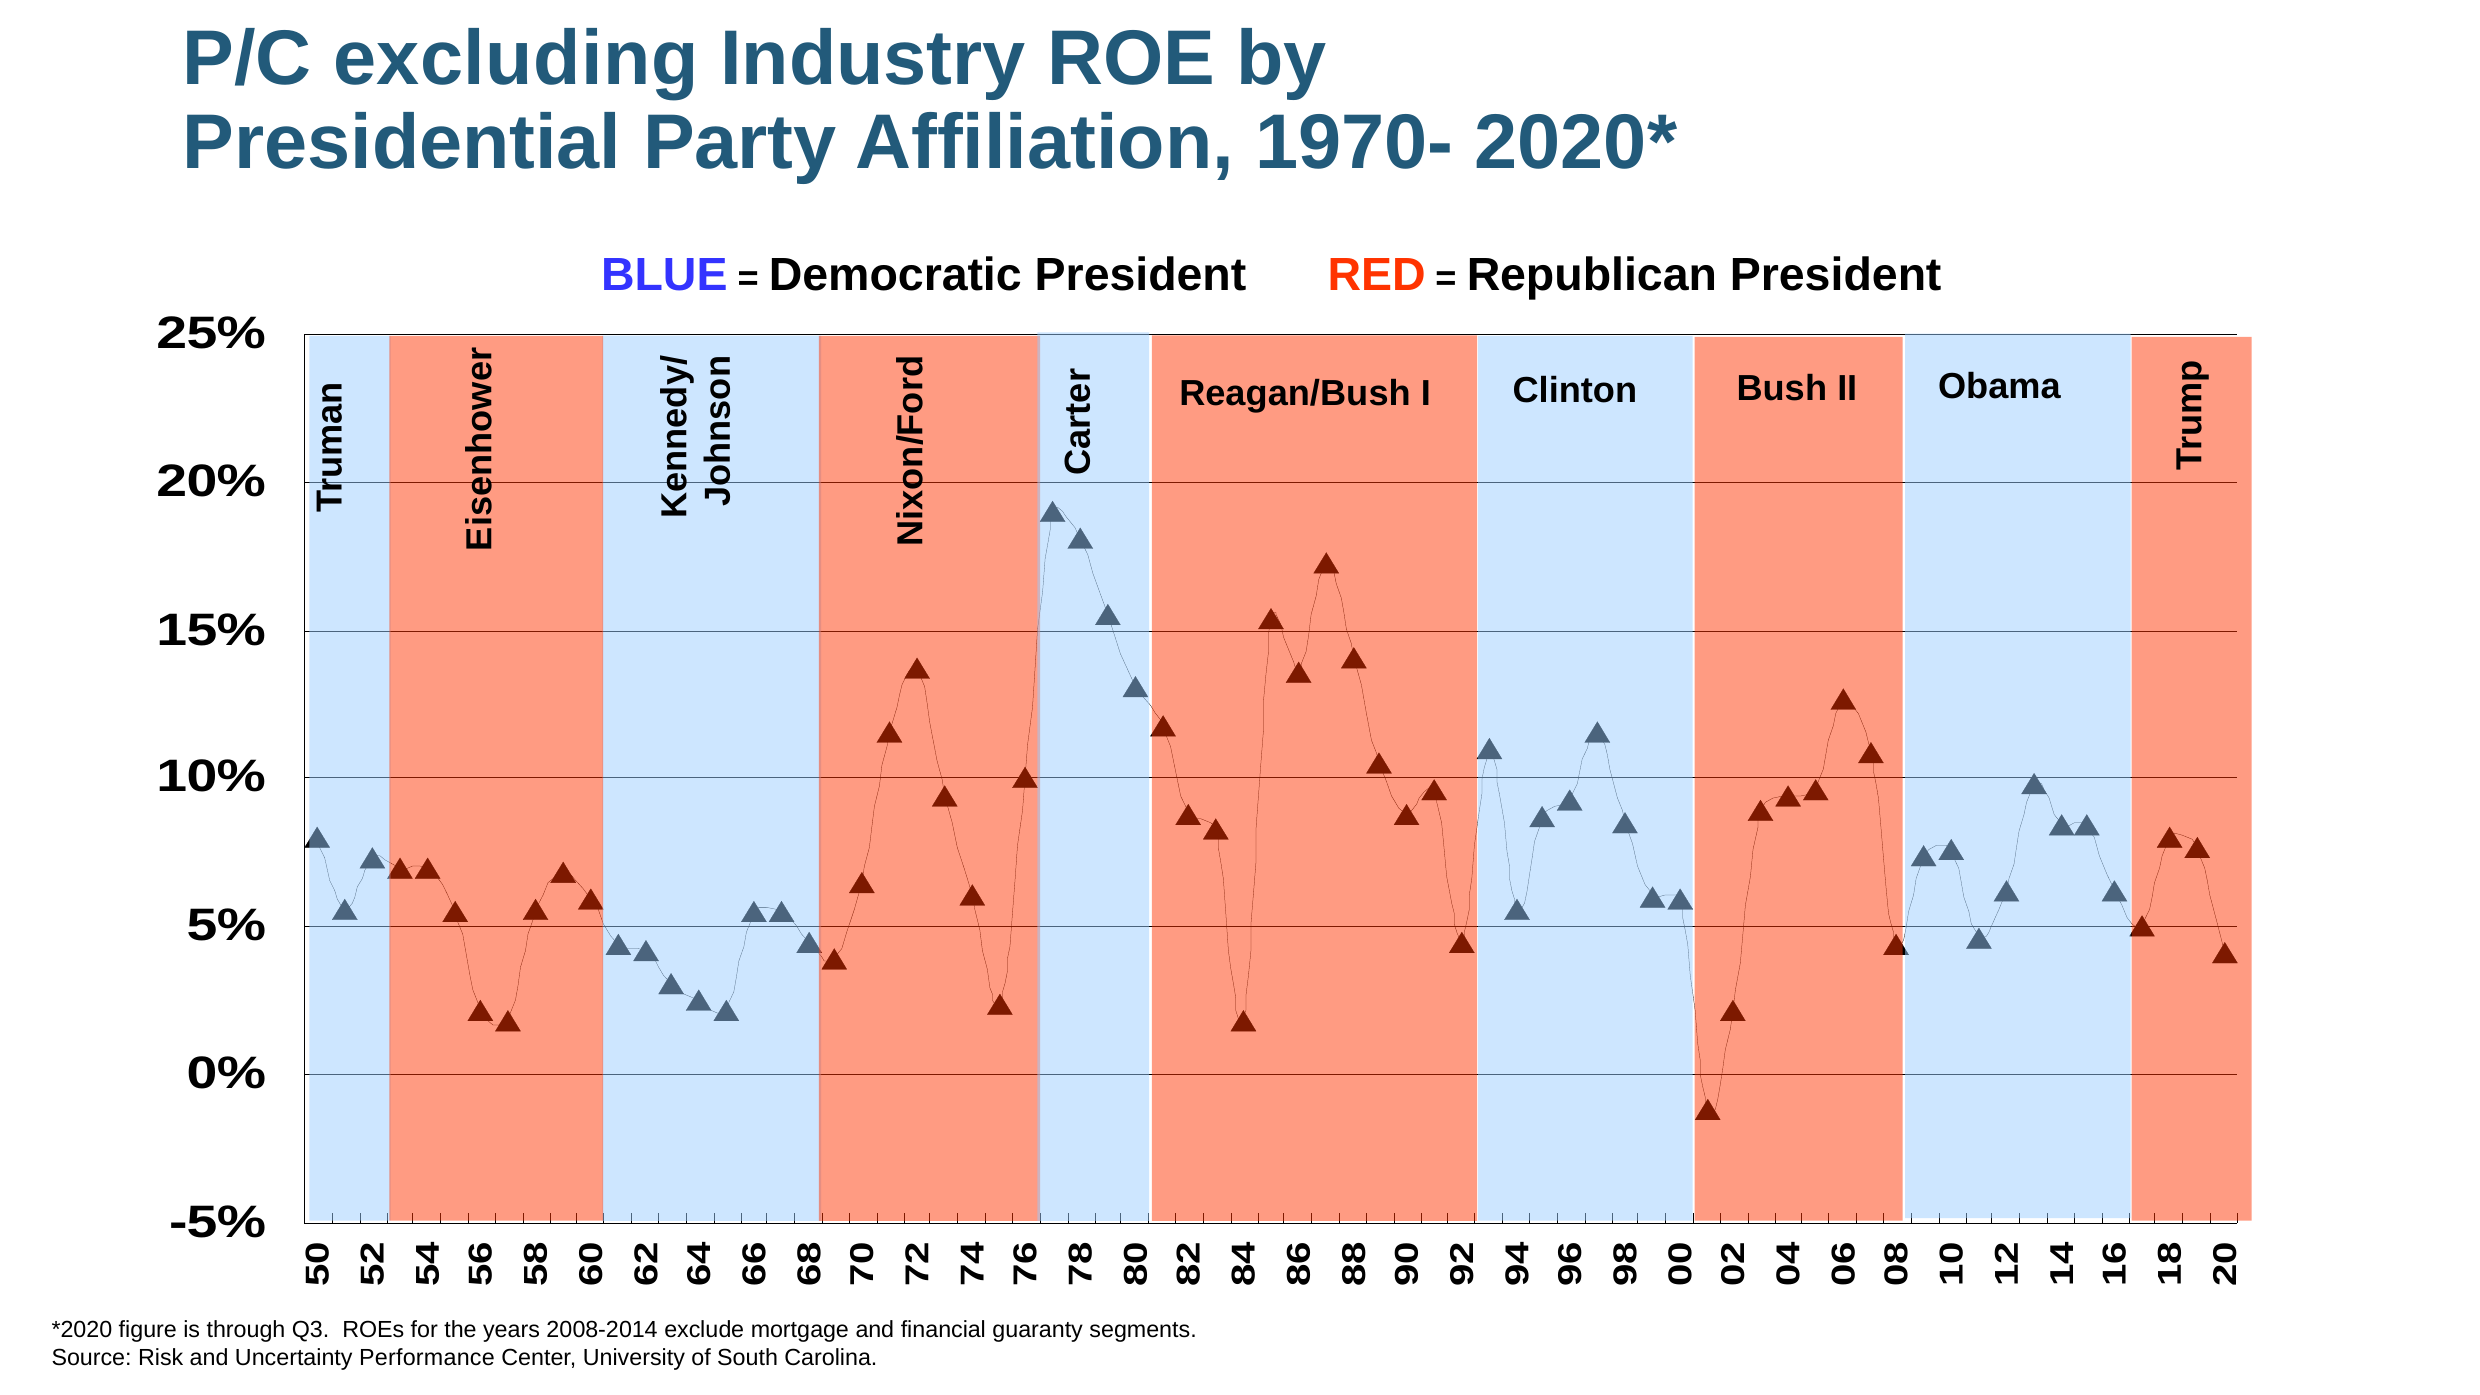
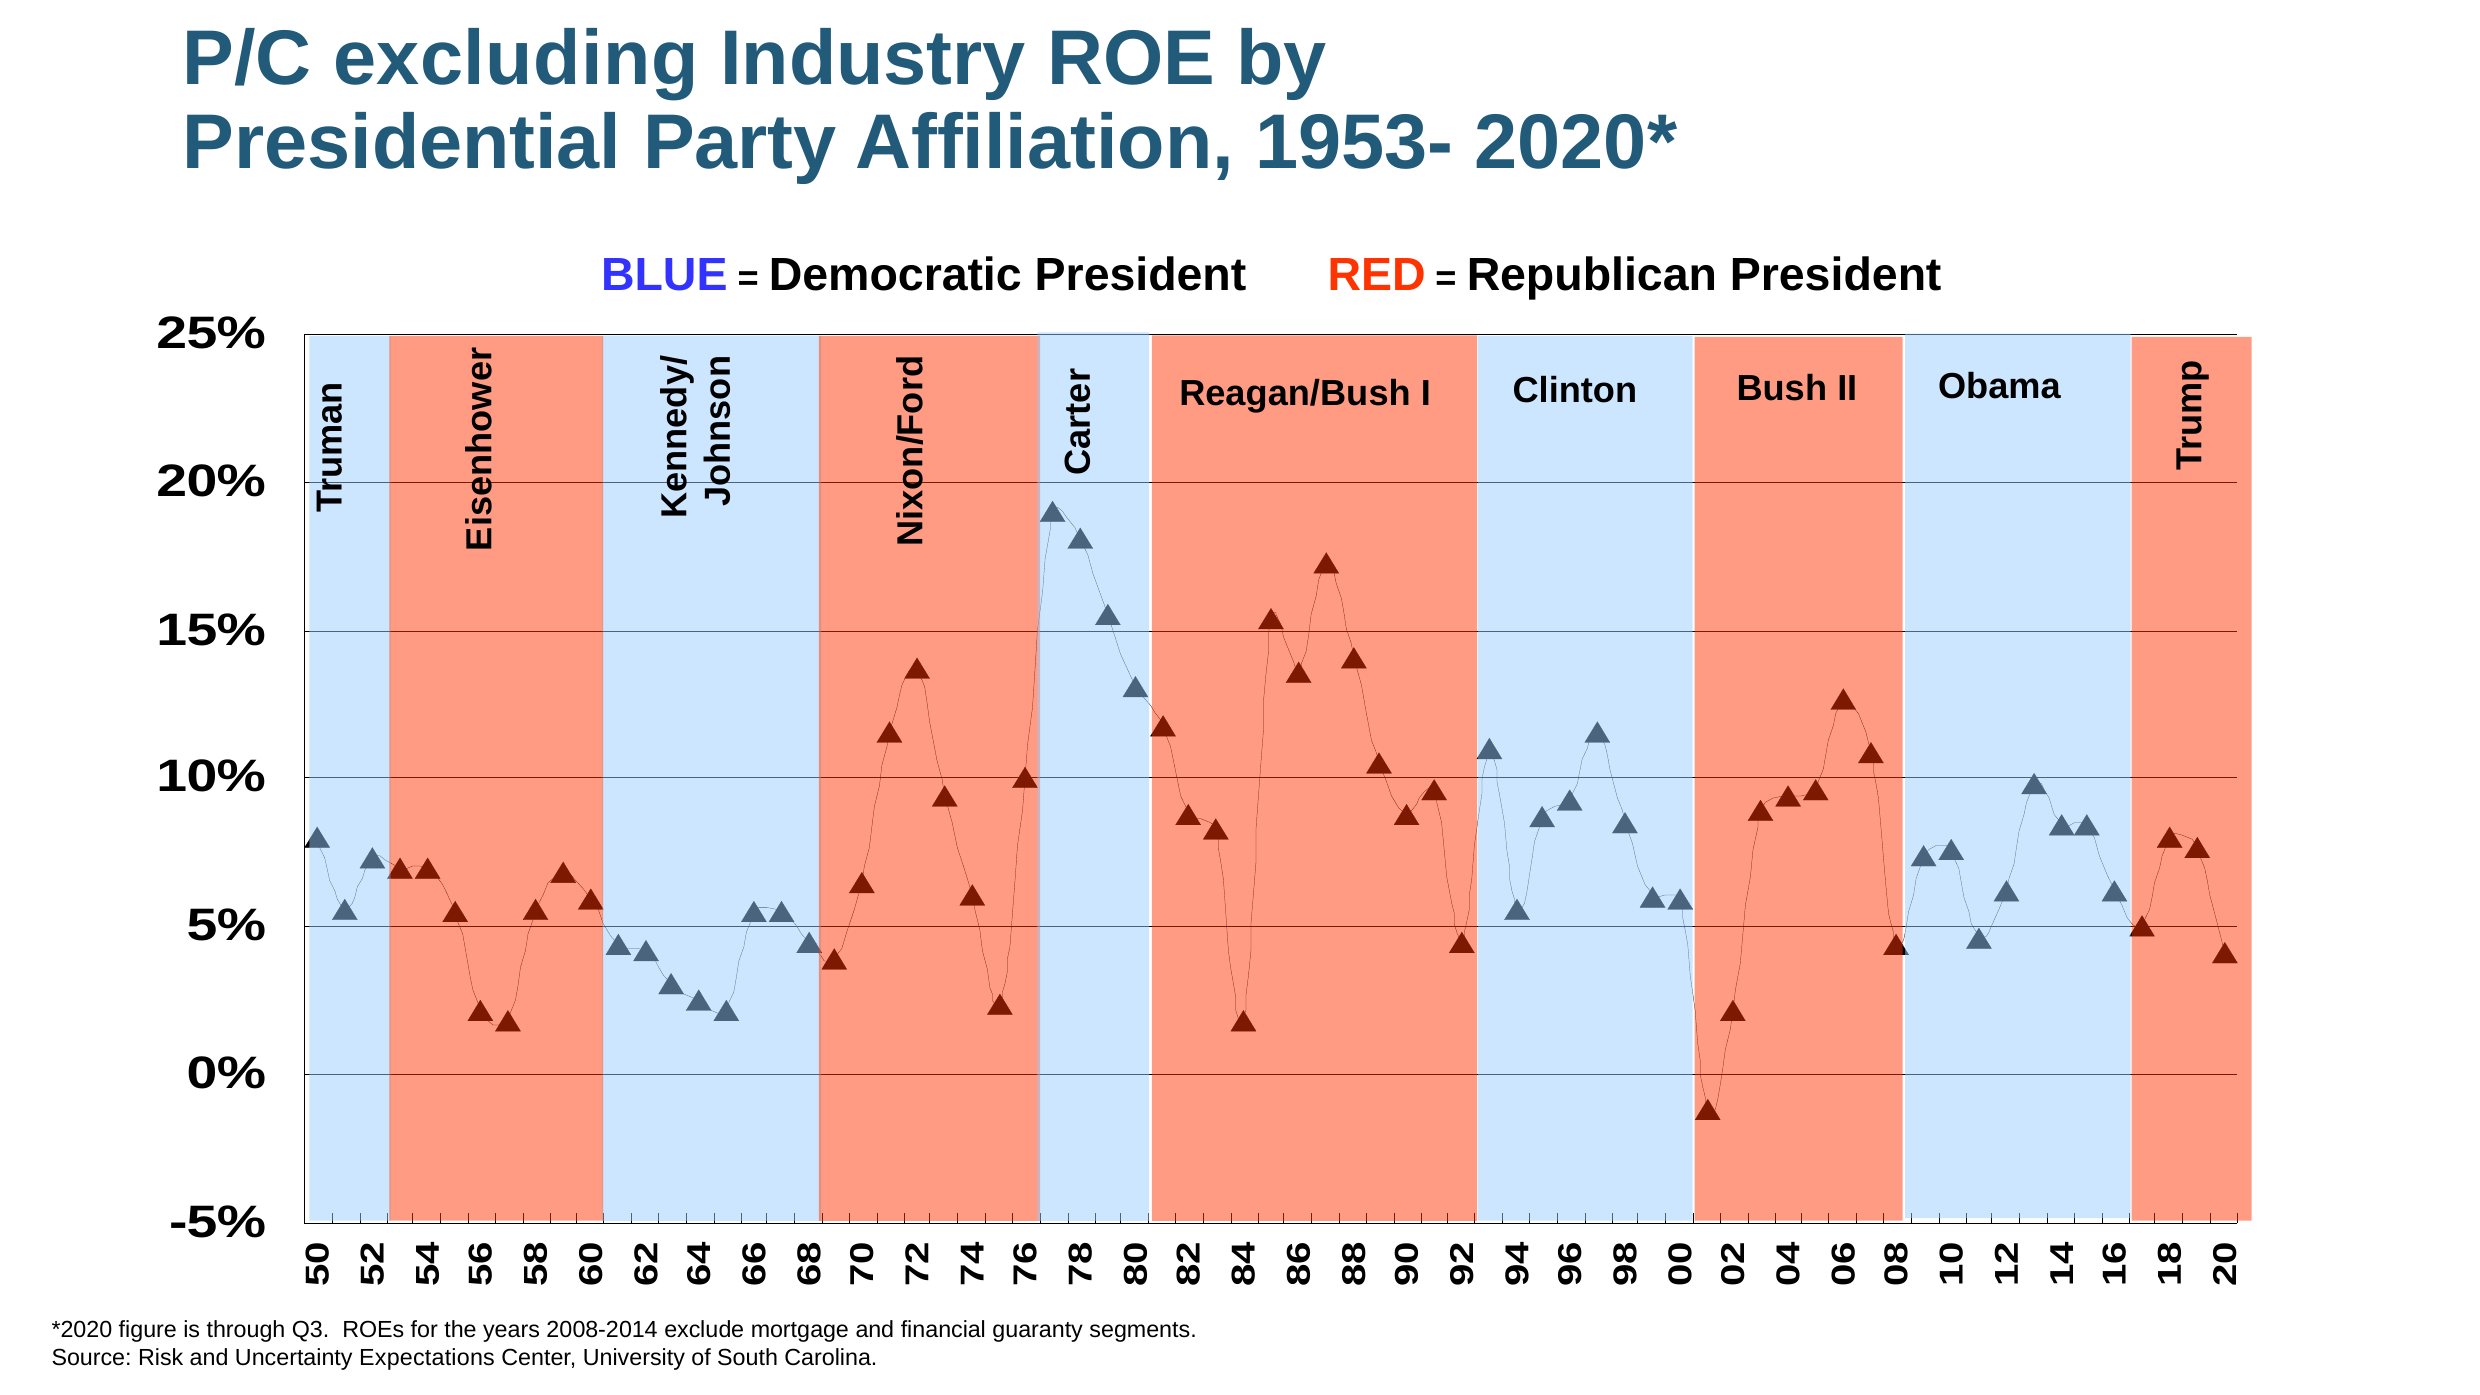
1970-: 1970- -> 1953-
Performance: Performance -> Expectations
